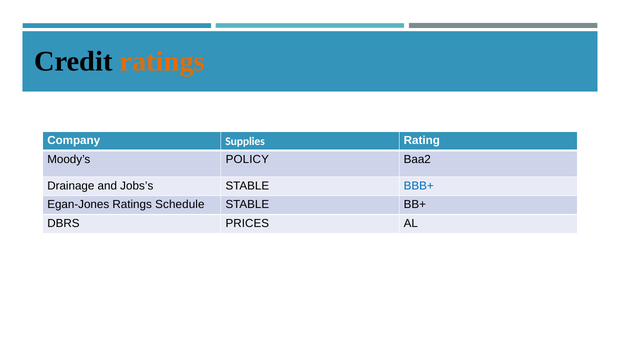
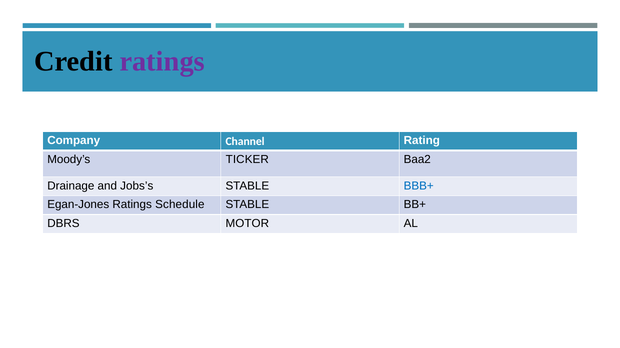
ratings at (162, 61) colour: orange -> purple
Supplies: Supplies -> Channel
POLICY: POLICY -> TICKER
PRICES: PRICES -> MOTOR
